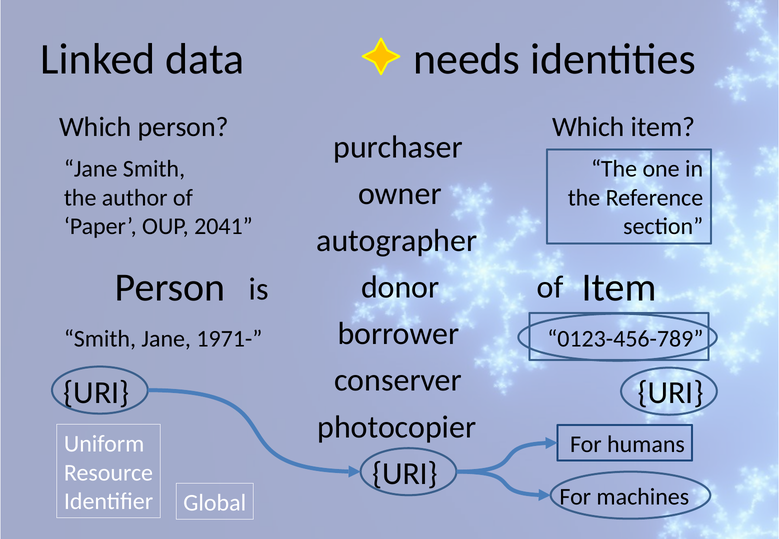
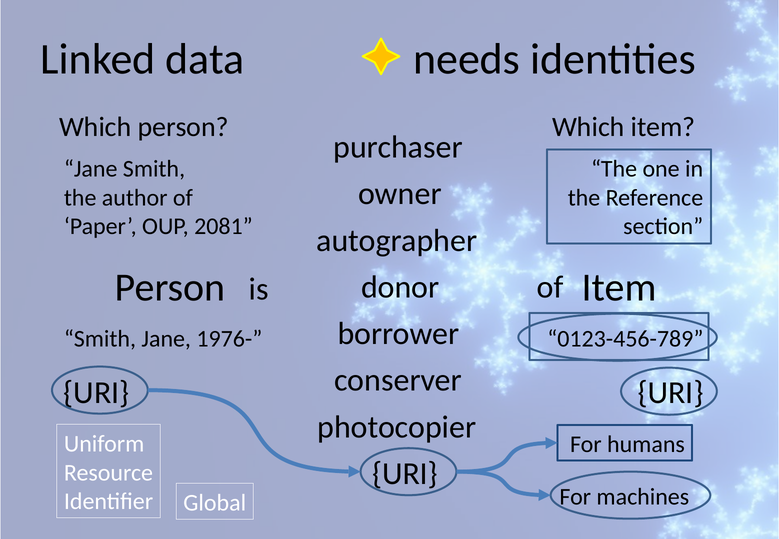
2041: 2041 -> 2081
1971-: 1971- -> 1976-
